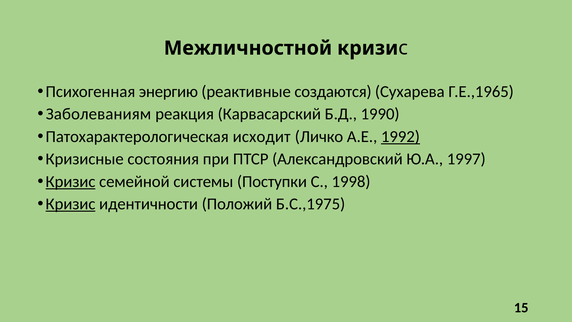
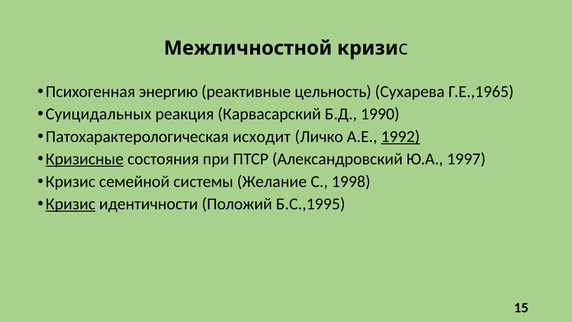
создаются: создаются -> цельность
Заболеваниям: Заболеваниям -> Суицидальных
Кризисные underline: none -> present
Кризис at (71, 181) underline: present -> none
Поступки: Поступки -> Желание
Б.С.,1975: Б.С.,1975 -> Б.С.,1995
